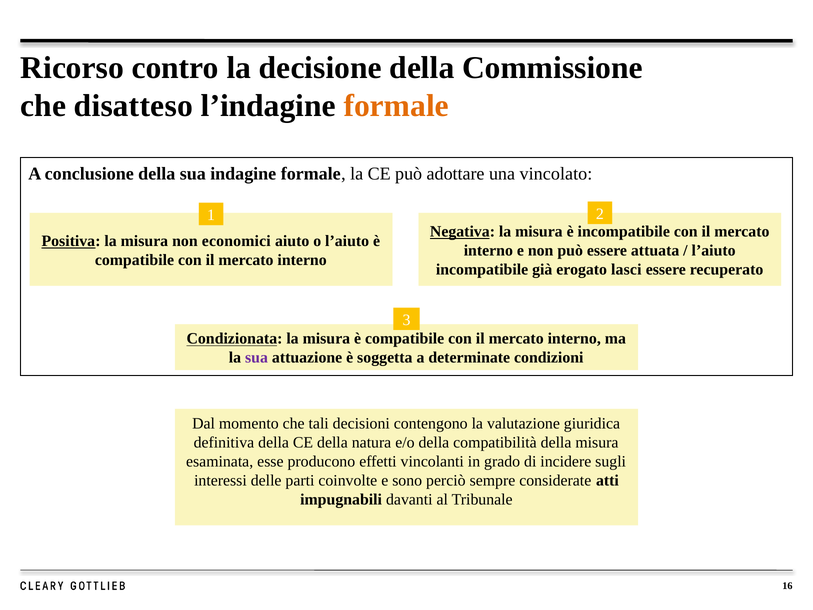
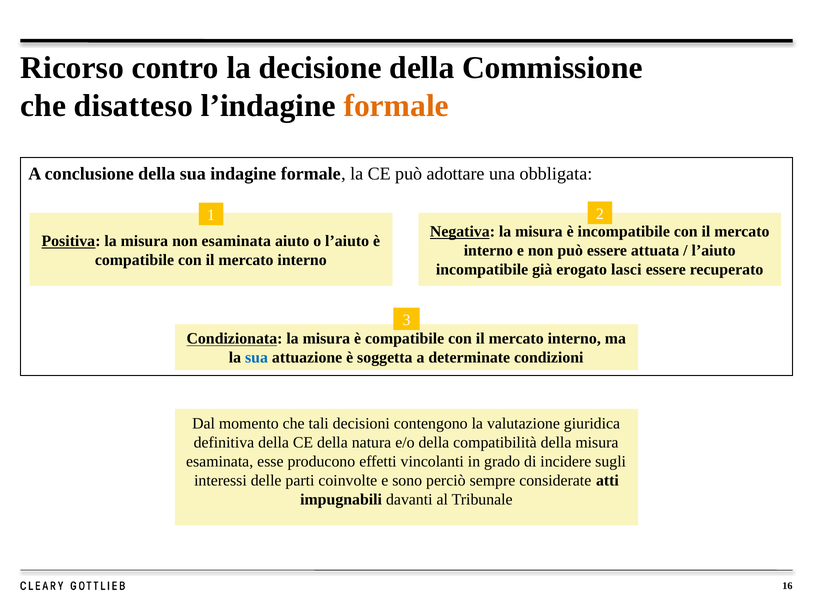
vincolato: vincolato -> obbligata
non economici: economici -> esaminata
sua at (257, 358) colour: purple -> blue
